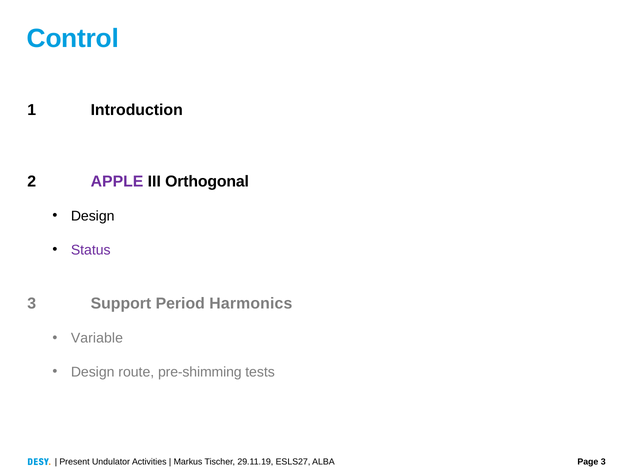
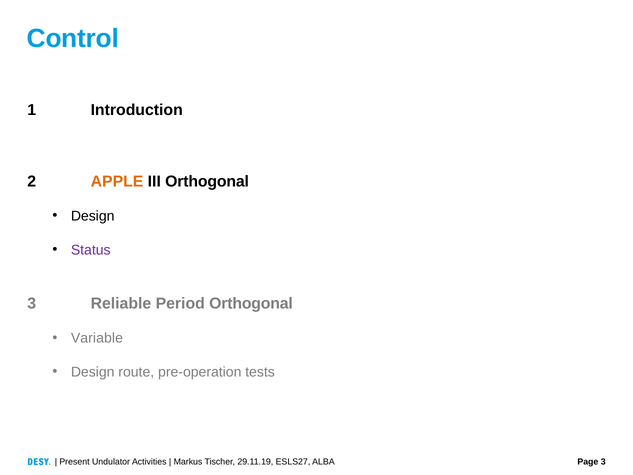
APPLE colour: purple -> orange
Support: Support -> Reliable
Period Harmonics: Harmonics -> Orthogonal
pre-shimming: pre-shimming -> pre-operation
